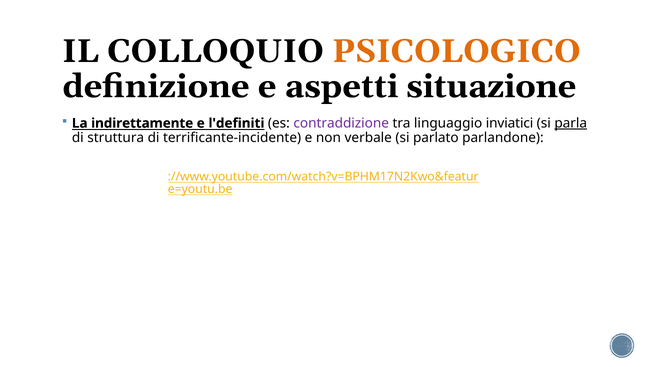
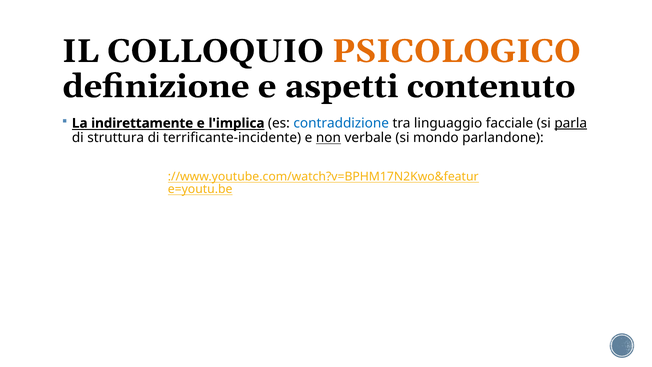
situazione: situazione -> contenuto
l'definiti: l'definiti -> l'implica
contraddizione colour: purple -> blue
inviatici: inviatici -> facciale
non underline: none -> present
parlato: parlato -> mondo
